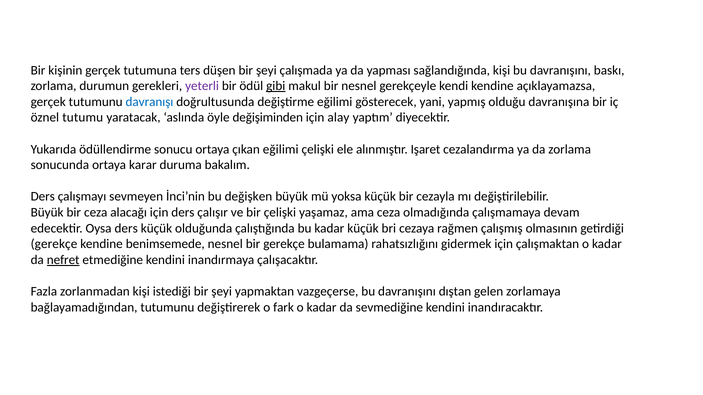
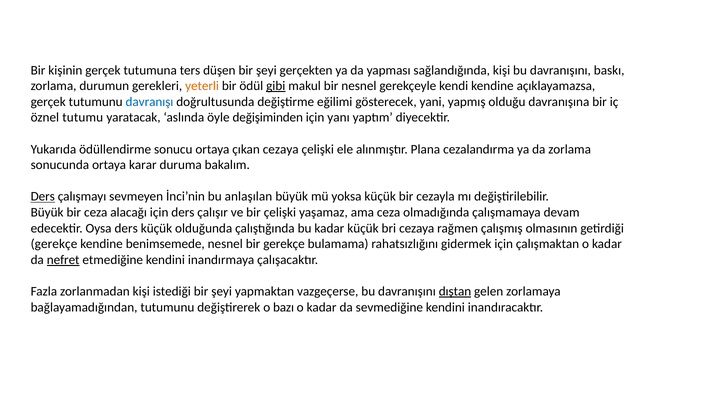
çalışmada: çalışmada -> gerçekten
yeterli colour: purple -> orange
alay: alay -> yanı
çıkan eğilimi: eğilimi -> cezaya
Işaret: Işaret -> Plana
Ders at (43, 197) underline: none -> present
değişken: değişken -> anlaşılan
dıştan underline: none -> present
fark: fark -> bazı
